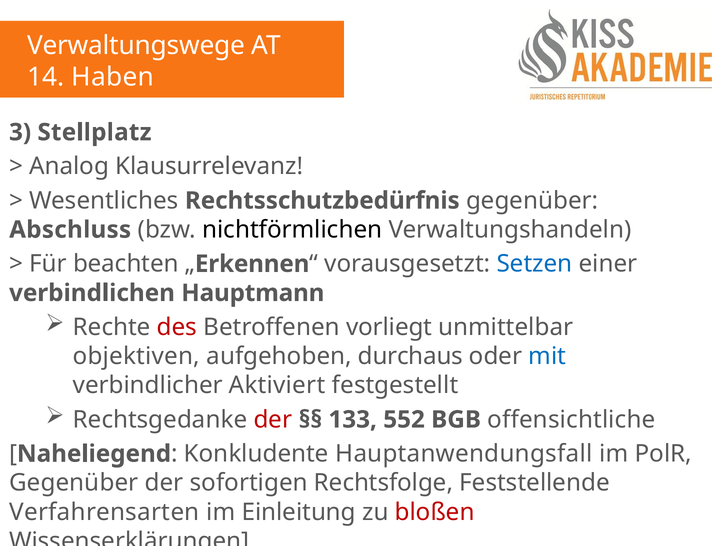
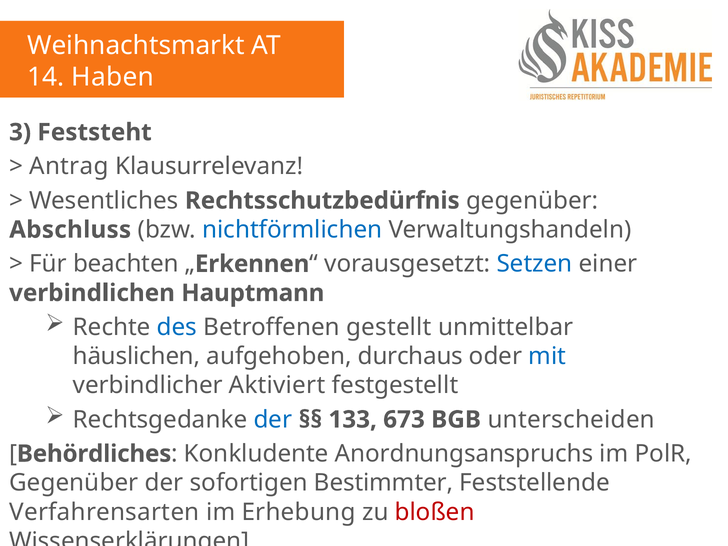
Verwaltungswege: Verwaltungswege -> Weihnachtsmarkt
Stellplatz: Stellplatz -> Feststeht
Analog: Analog -> Antrag
nichtförmlichen colour: black -> blue
des colour: red -> blue
vorliegt: vorliegt -> gestellt
objektiven: objektiven -> häuslichen
der at (273, 420) colour: red -> blue
552: 552 -> 673
offensichtliche: offensichtliche -> unterscheiden
Naheliegend: Naheliegend -> Behördliches
Hauptanwendungsfall: Hauptanwendungsfall -> Anordnungsanspruchs
Rechtsfolge: Rechtsfolge -> Bestimmter
Einleitung: Einleitung -> Erhebung
